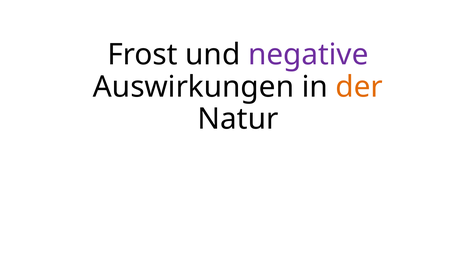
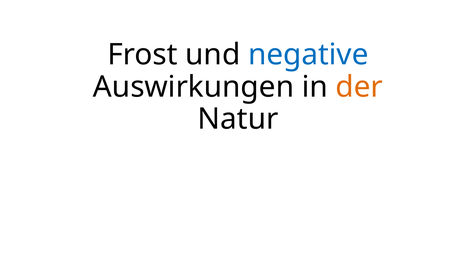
negative colour: purple -> blue
